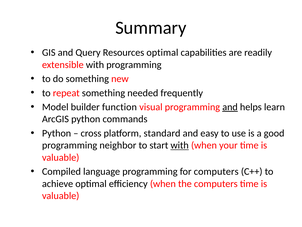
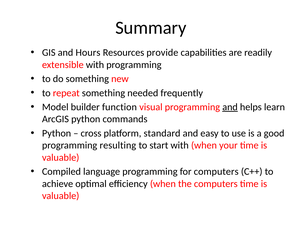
Query: Query -> Hours
Resources optimal: optimal -> provide
neighbor: neighbor -> resulting
with at (180, 145) underline: present -> none
